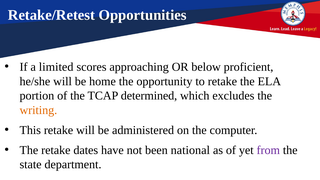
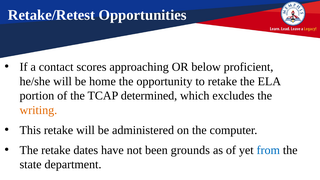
limited: limited -> contact
national: national -> grounds
from colour: purple -> blue
